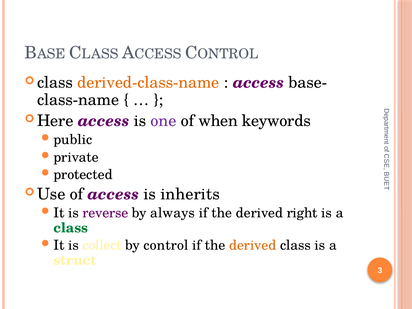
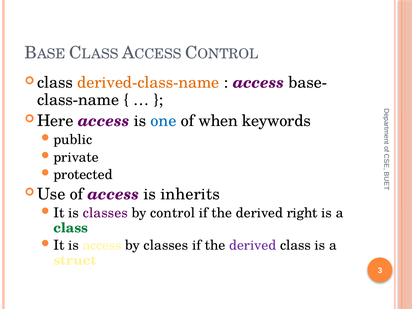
one colour: purple -> blue
is reverse: reverse -> classes
always: always -> control
is collect: collect -> access
by control: control -> classes
derived at (253, 245) colour: orange -> purple
